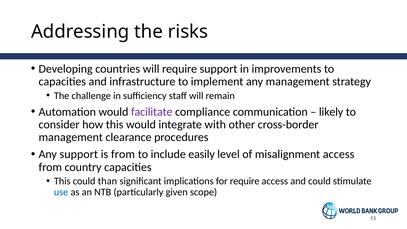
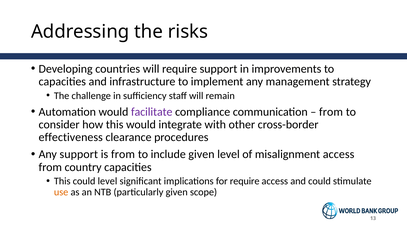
likely at (331, 112): likely -> from
management at (71, 137): management -> effectiveness
include easily: easily -> given
could than: than -> level
use colour: blue -> orange
